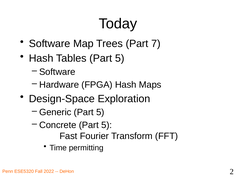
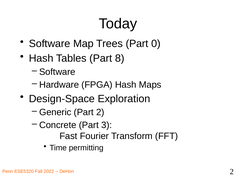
7: 7 -> 0
Tables Part 5: 5 -> 8
Generic Part 5: 5 -> 2
Concrete Part 5: 5 -> 3
